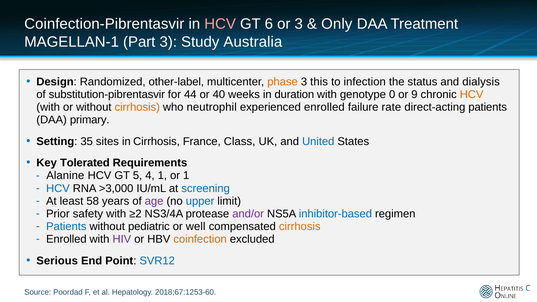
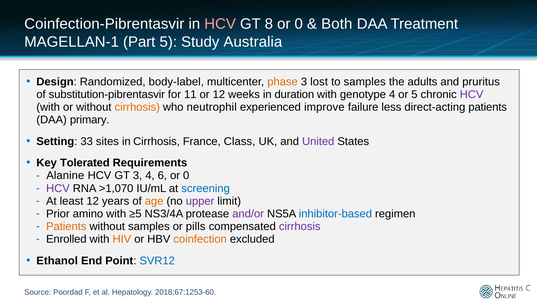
6: 6 -> 8
3 at (299, 24): 3 -> 0
Only: Only -> Both
Part 3: 3 -> 5
other-label: other-label -> body-label
this: this -> lost
to infection: infection -> samples
status: status -> adults
dialysis: dialysis -> pruritus
44: 44 -> 11
or 40: 40 -> 12
genotype 0: 0 -> 4
or 9: 9 -> 5
HCV at (472, 94) colour: orange -> purple
experienced enrolled: enrolled -> improve
rate: rate -> less
35: 35 -> 33
United colour: blue -> purple
GT 5: 5 -> 3
4 1: 1 -> 6
1 at (186, 176): 1 -> 0
HCV at (58, 188) colour: blue -> purple
>3,000: >3,000 -> >1,070
least 58: 58 -> 12
age colour: purple -> orange
upper colour: blue -> purple
safety: safety -> amino
≥2: ≥2 -> ≥5
Patients at (66, 226) colour: blue -> orange
without pediatric: pediatric -> samples
well: well -> pills
cirrhosis at (300, 226) colour: orange -> purple
HIV colour: purple -> orange
Serious: Serious -> Ethanol
